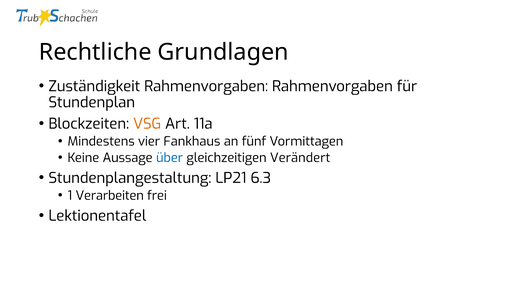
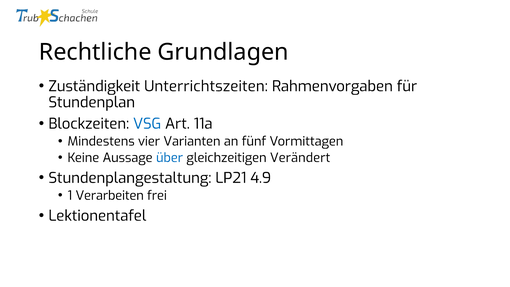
Zuständigkeit Rahmenvorgaben: Rahmenvorgaben -> Unterrichtszeiten
VSG colour: orange -> blue
Fankhaus: Fankhaus -> Varianten
6.3: 6.3 -> 4.9
